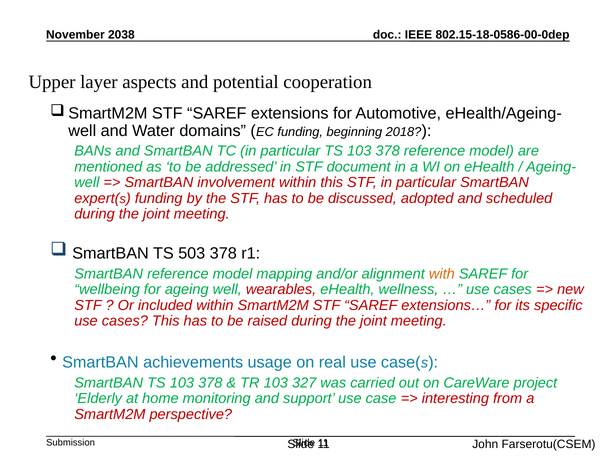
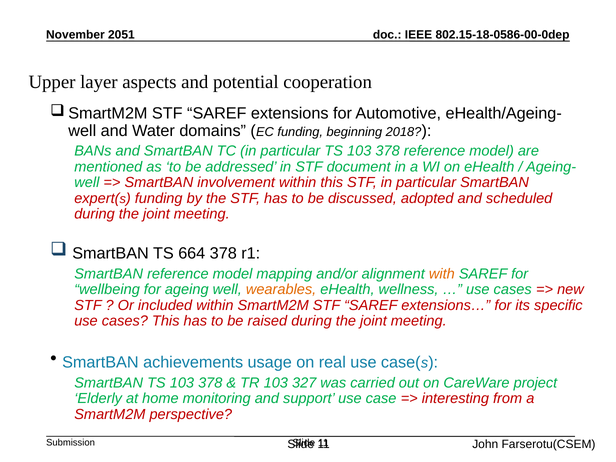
2038: 2038 -> 2051
503: 503 -> 664
wearables colour: red -> orange
